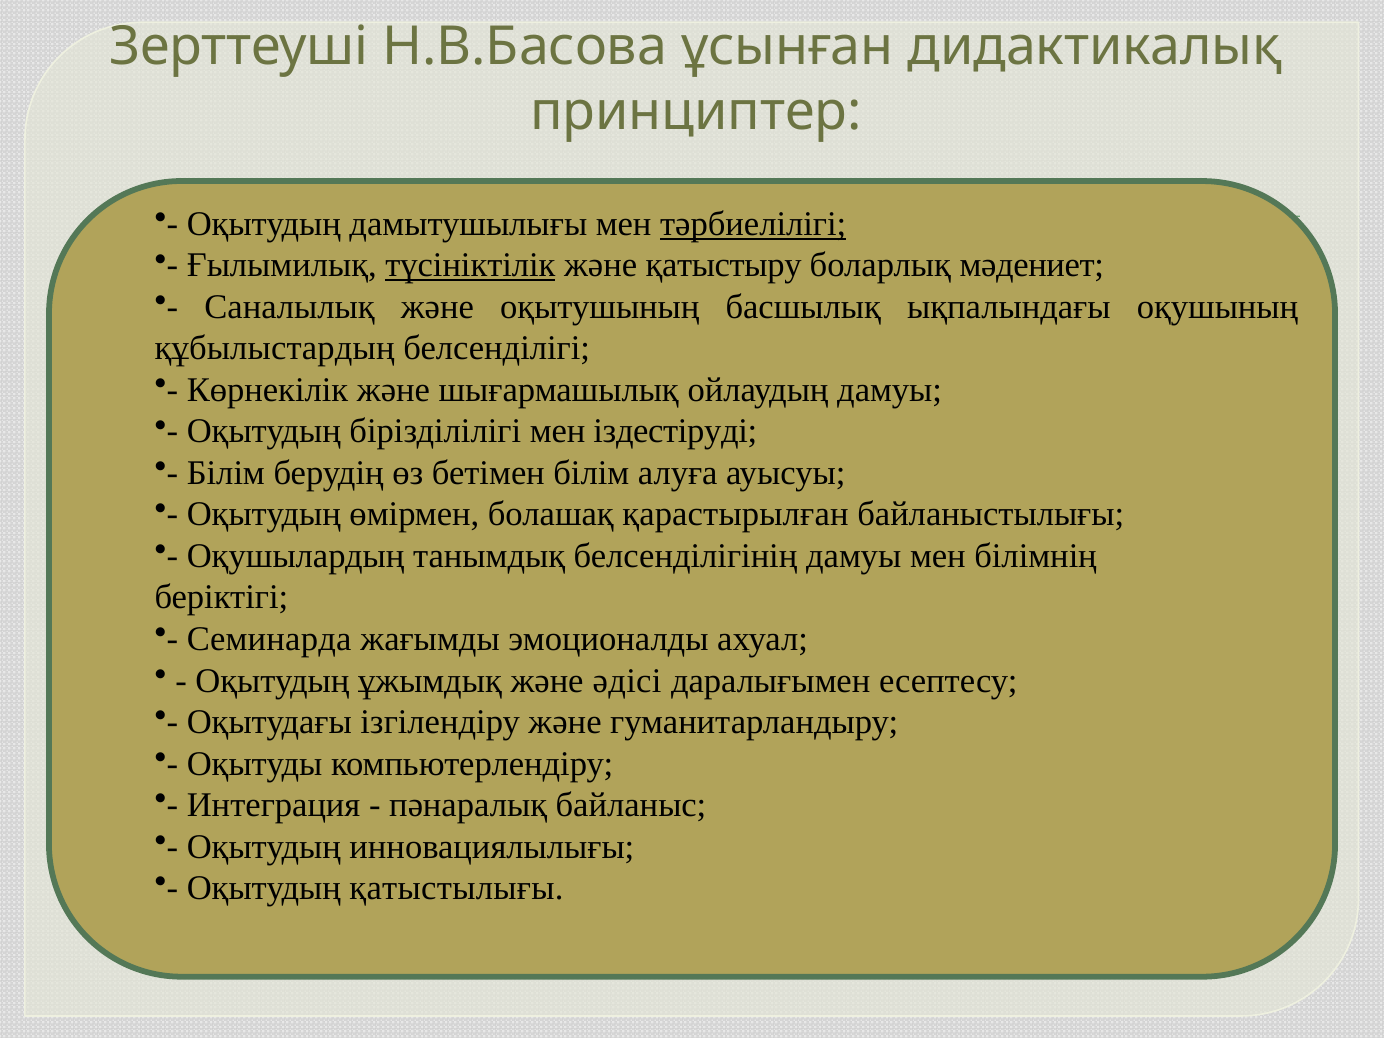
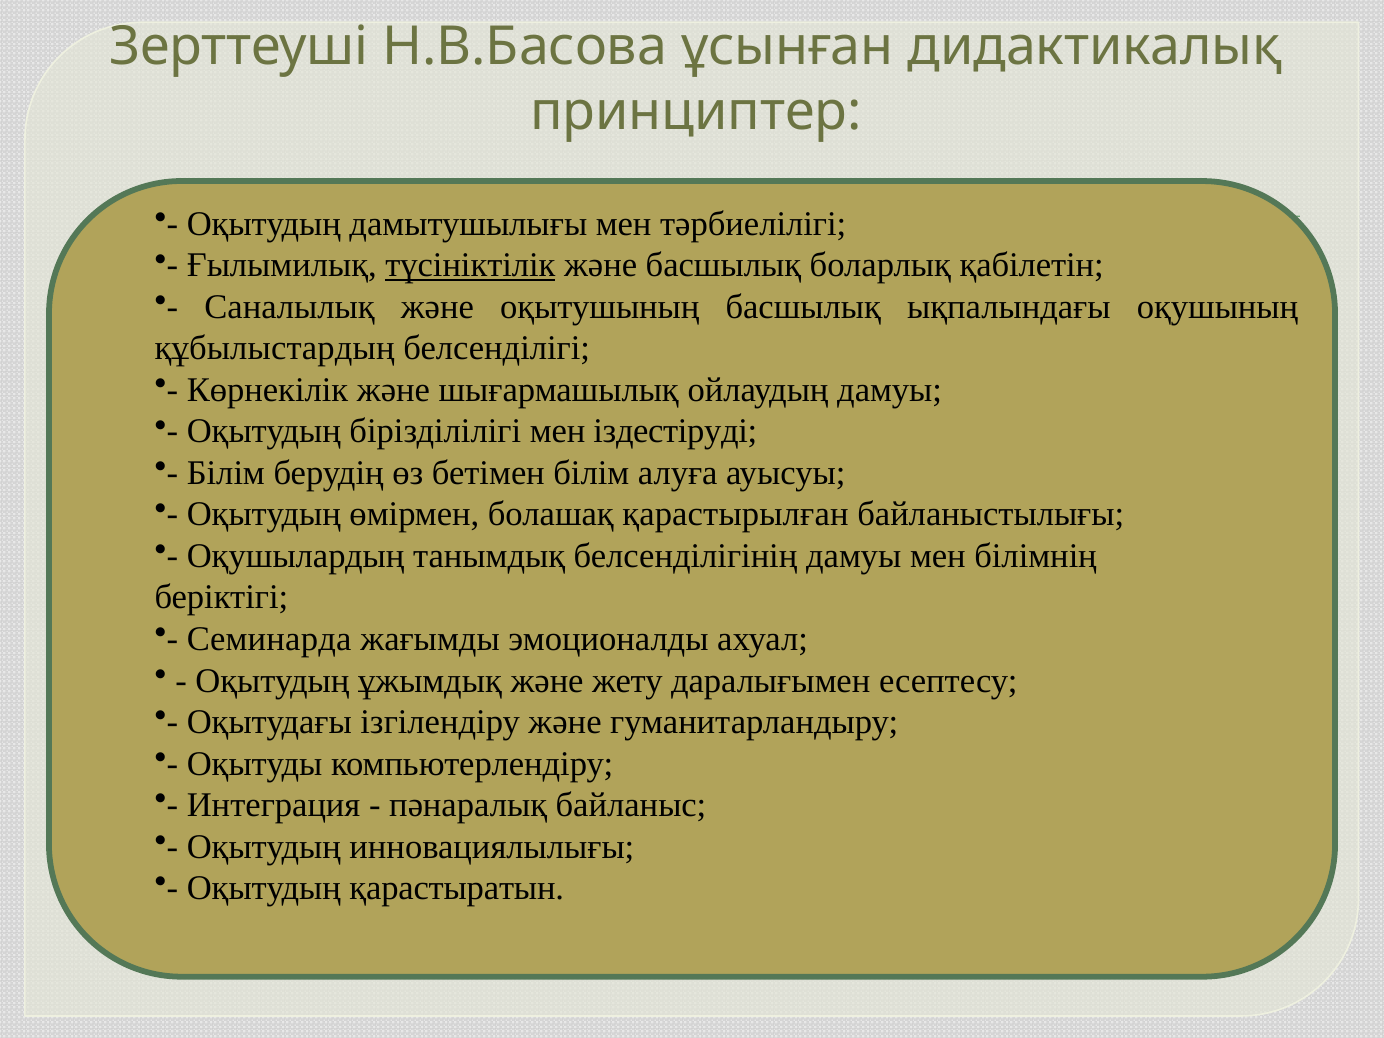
тәрбиелілігі underline: present -> none
және қатыстыру: қатыстыру -> басшылық
мәдениет: мәдениет -> қабілетін
әдісі: әдісі -> жету
қатыстылығы: қатыстылығы -> қарастыратын
